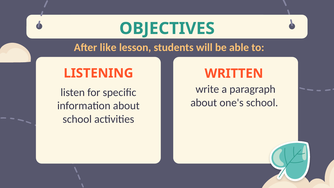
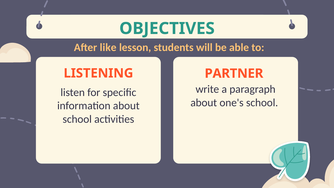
WRITTEN: WRITTEN -> PARTNER
